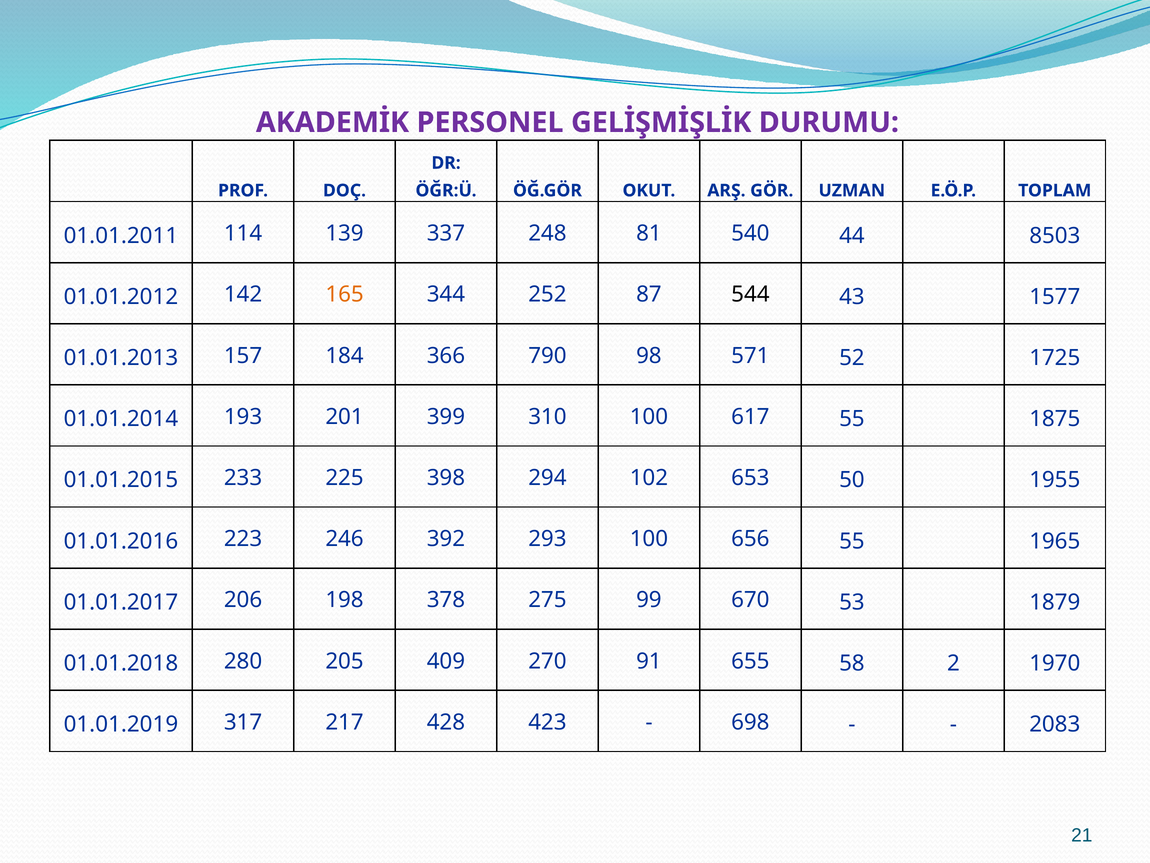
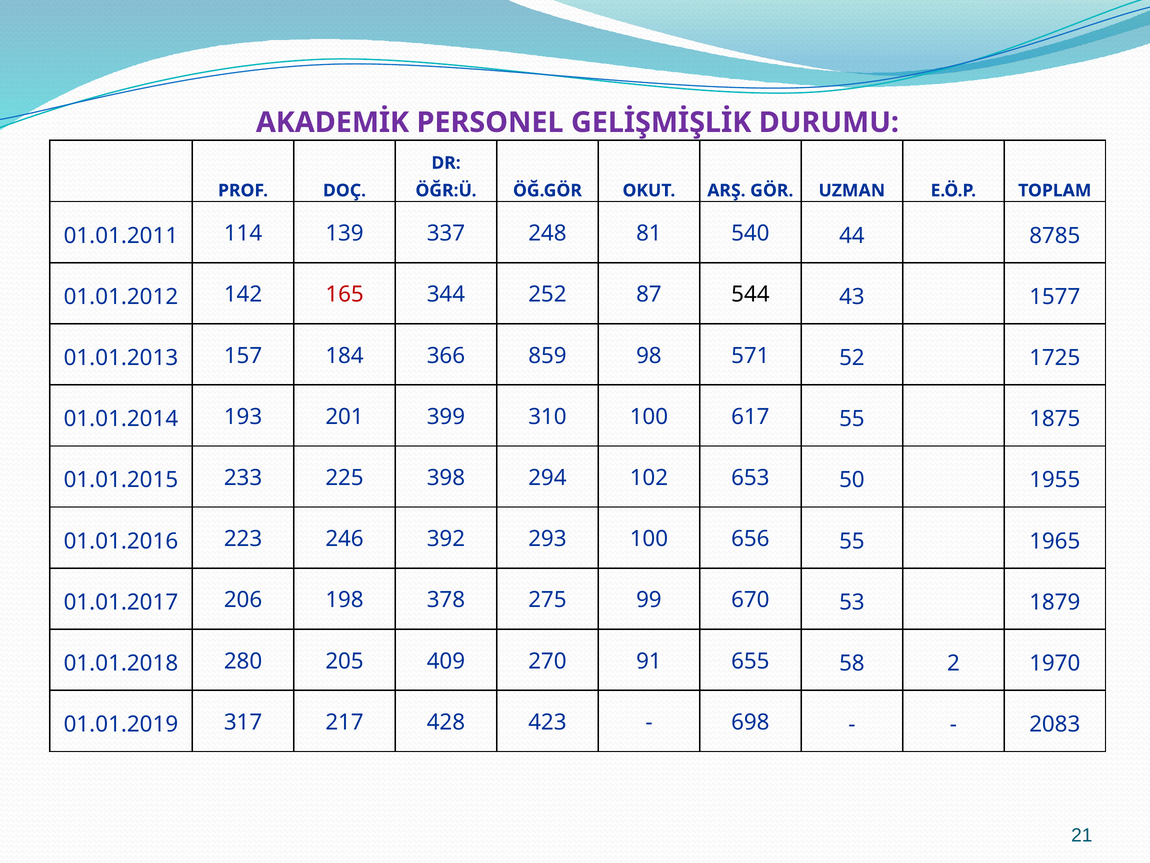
8503: 8503 -> 8785
165 colour: orange -> red
790: 790 -> 859
